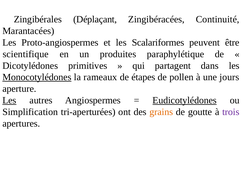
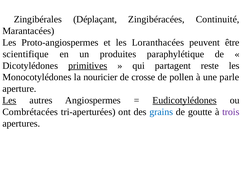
Scalariformes: Scalariformes -> Loranthacées
primitives underline: none -> present
dans: dans -> reste
Monocotylédones underline: present -> none
rameaux: rameaux -> nouricier
étapes: étapes -> crosse
jours: jours -> parle
Simplification: Simplification -> Combrétacées
grains colour: orange -> blue
